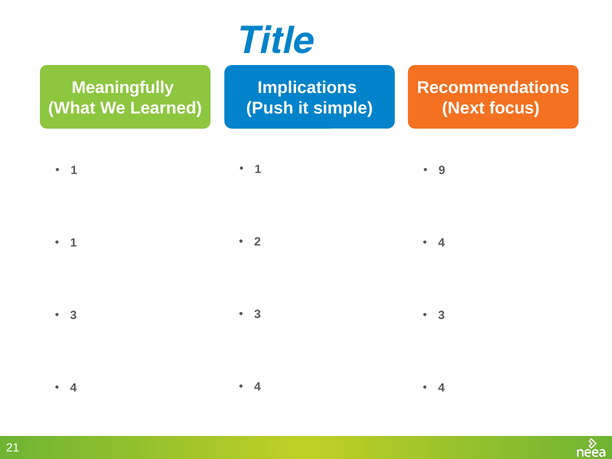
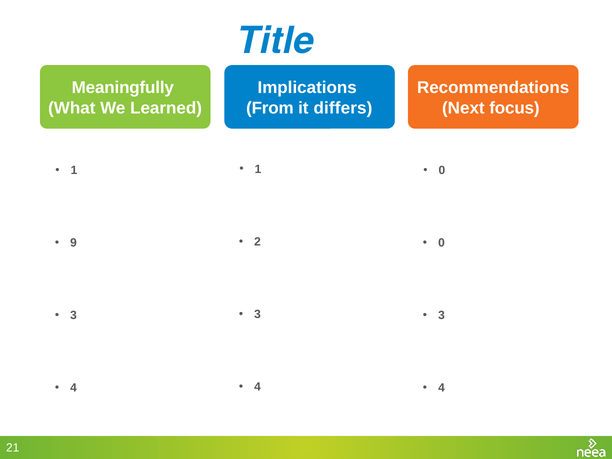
Push: Push -> From
simple: simple -> differs
9 at (442, 170): 9 -> 0
1 at (74, 243): 1 -> 9
4 at (441, 243): 4 -> 0
